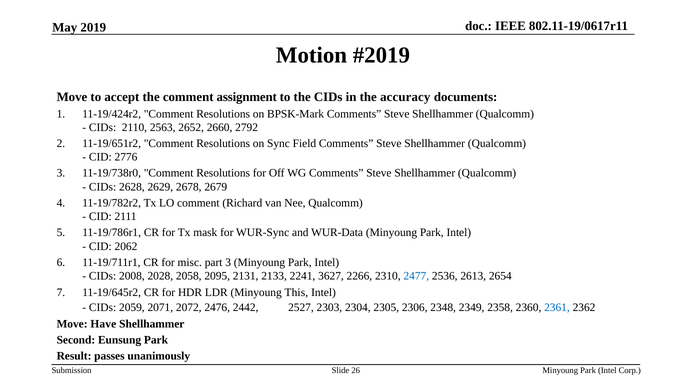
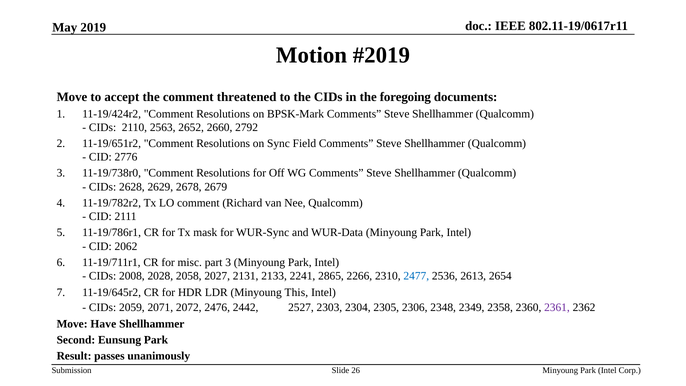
assignment: assignment -> threatened
accuracy: accuracy -> foregoing
2095: 2095 -> 2027
3627: 3627 -> 2865
2361 colour: blue -> purple
